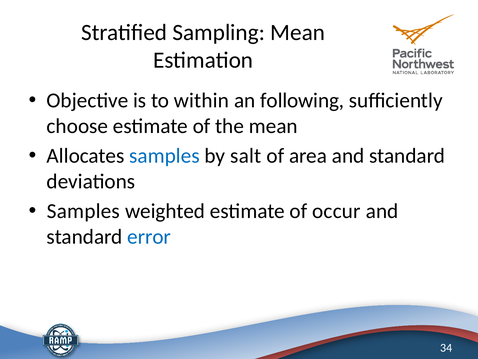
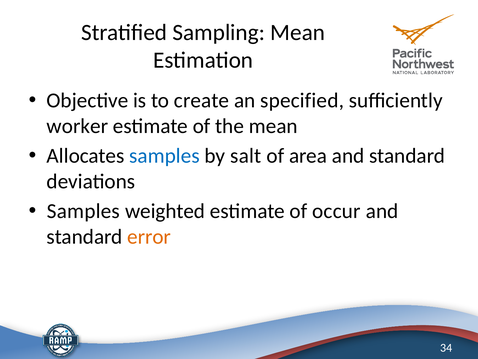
within: within -> create
following: following -> specified
choose: choose -> worker
error colour: blue -> orange
